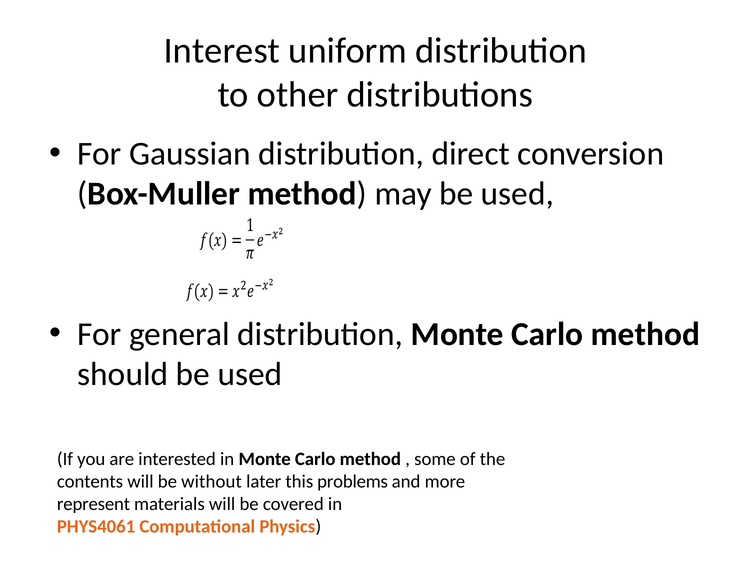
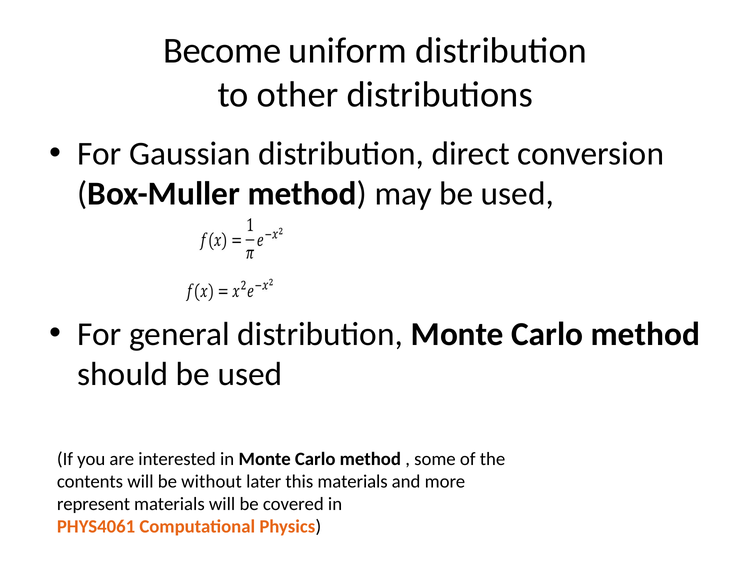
Interest: Interest -> Become
this problems: problems -> materials
